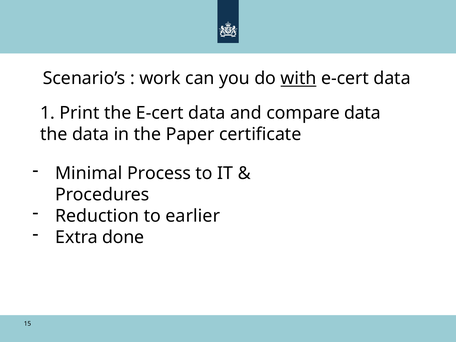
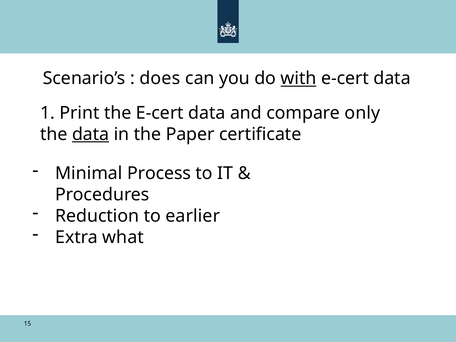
work: work -> does
compare data: data -> only
data at (91, 134) underline: none -> present
done: done -> what
